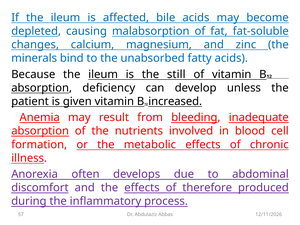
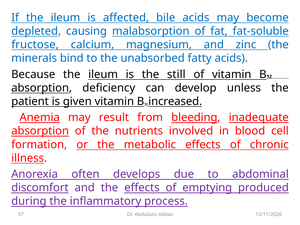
changes: changes -> fructose
therefore: therefore -> emptying
